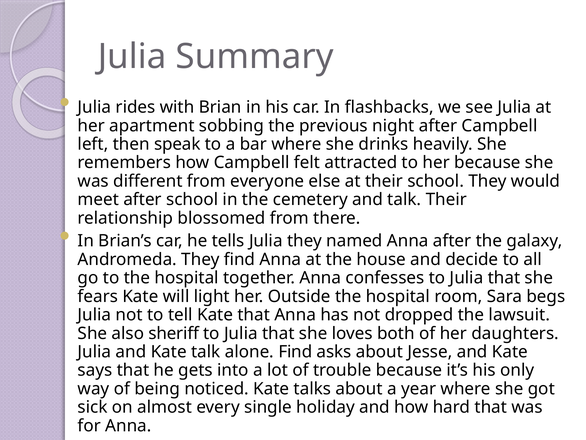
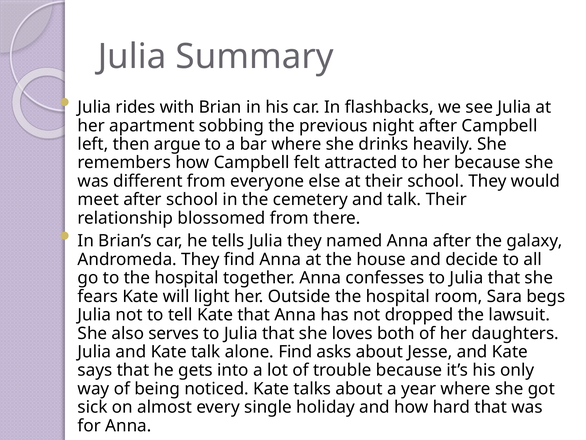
speak: speak -> argue
sheriff: sheriff -> serves
